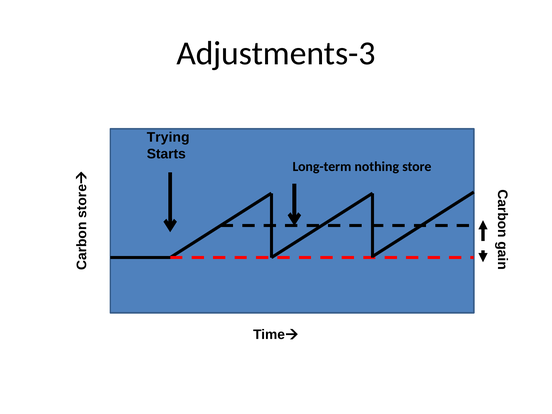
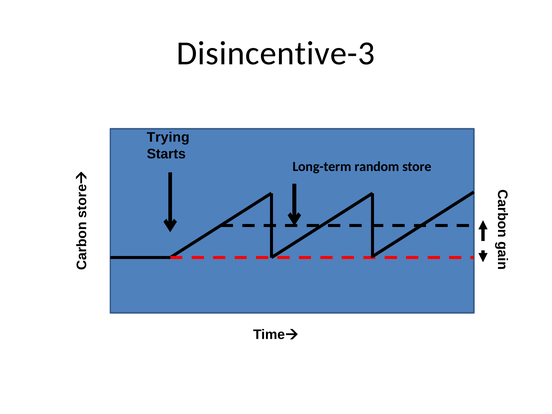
Adjustments-3: Adjustments-3 -> Disincentive-3
nothing: nothing -> random
